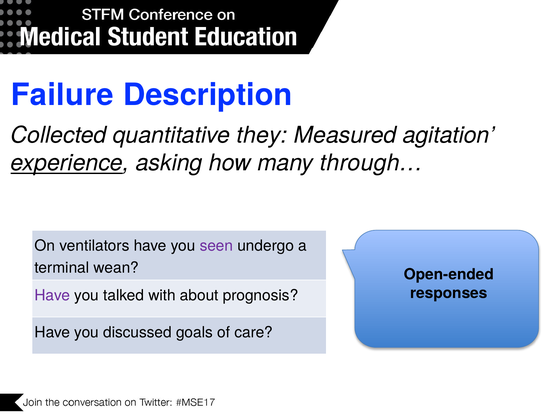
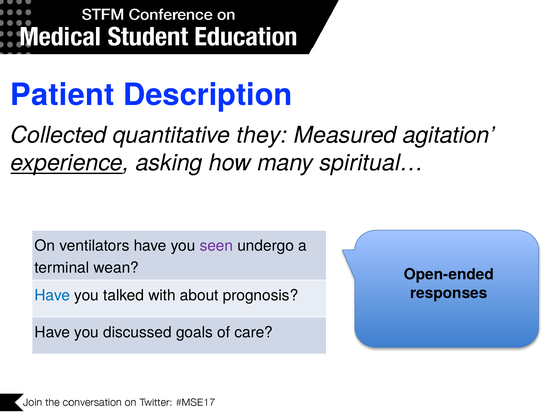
Failure: Failure -> Patient
through…: through… -> spiritual…
Have at (52, 296) colour: purple -> blue
